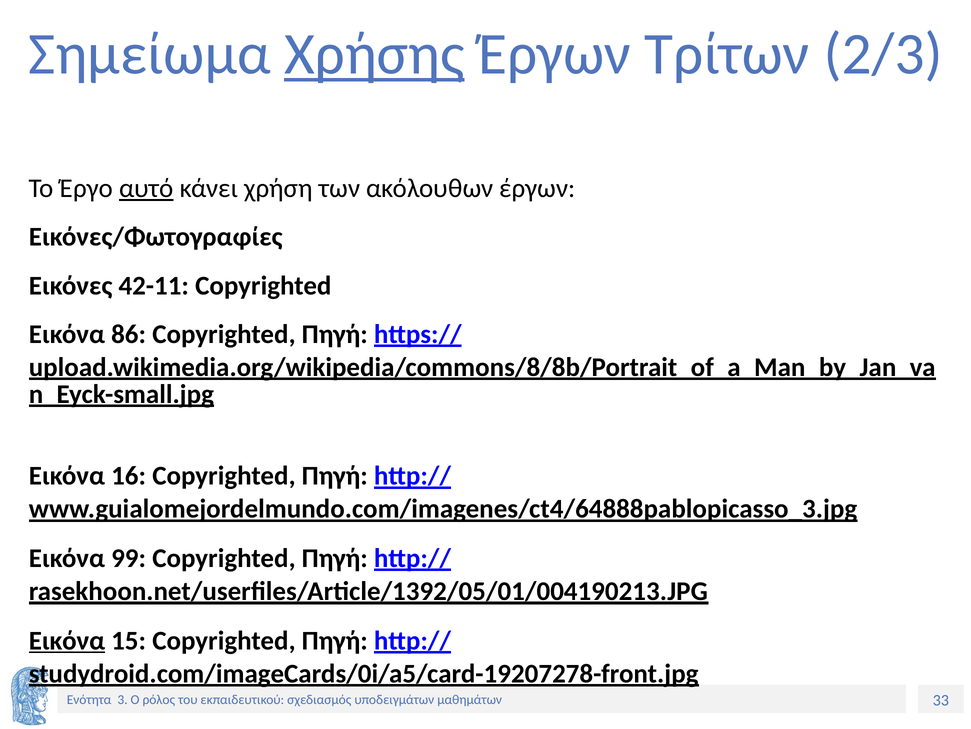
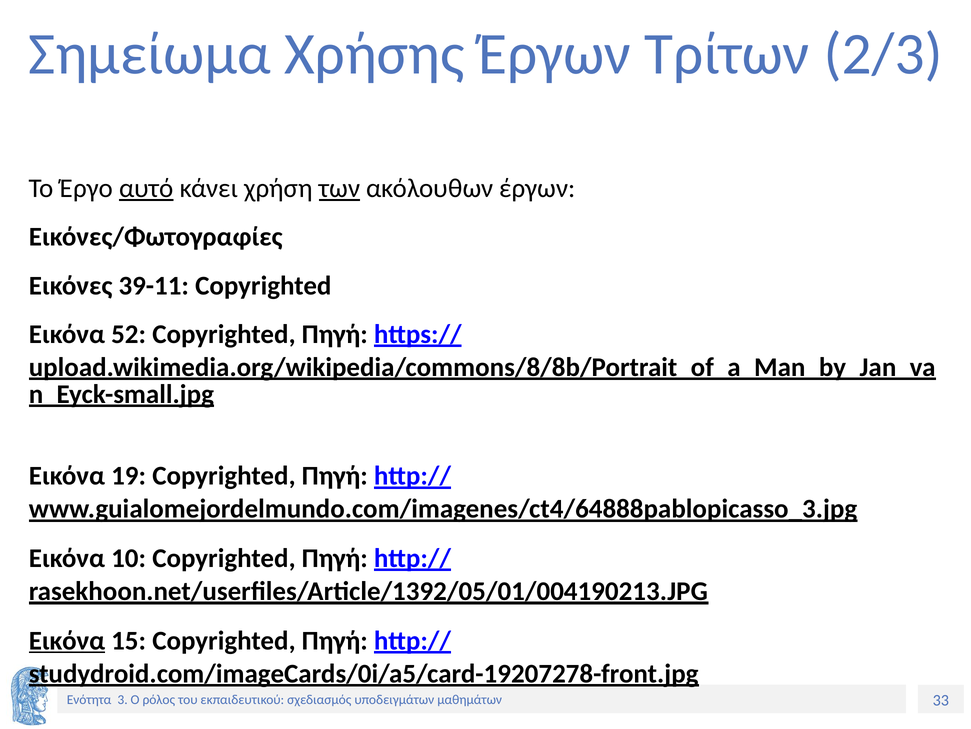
Χρήσης underline: present -> none
των underline: none -> present
42-11: 42-11 -> 39-11
86: 86 -> 52
16: 16 -> 19
99: 99 -> 10
